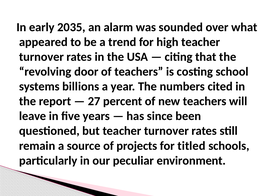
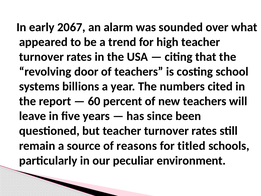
2035: 2035 -> 2067
27: 27 -> 60
projects: projects -> reasons
